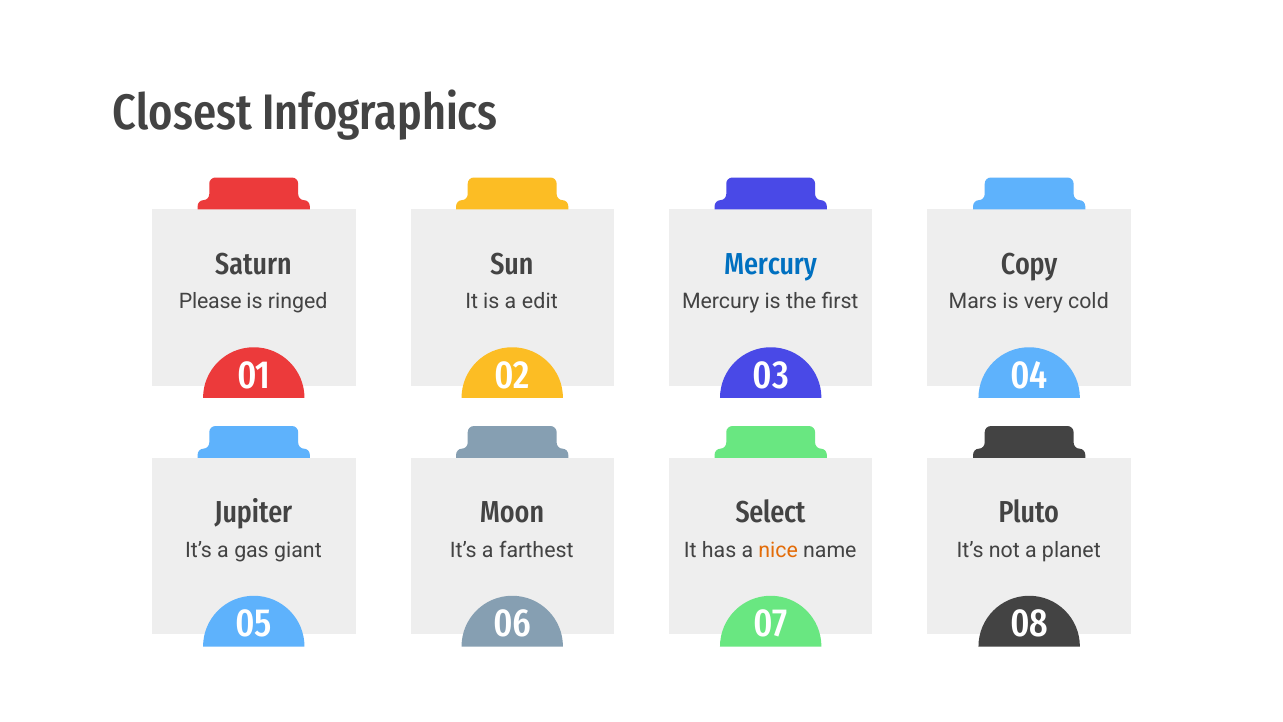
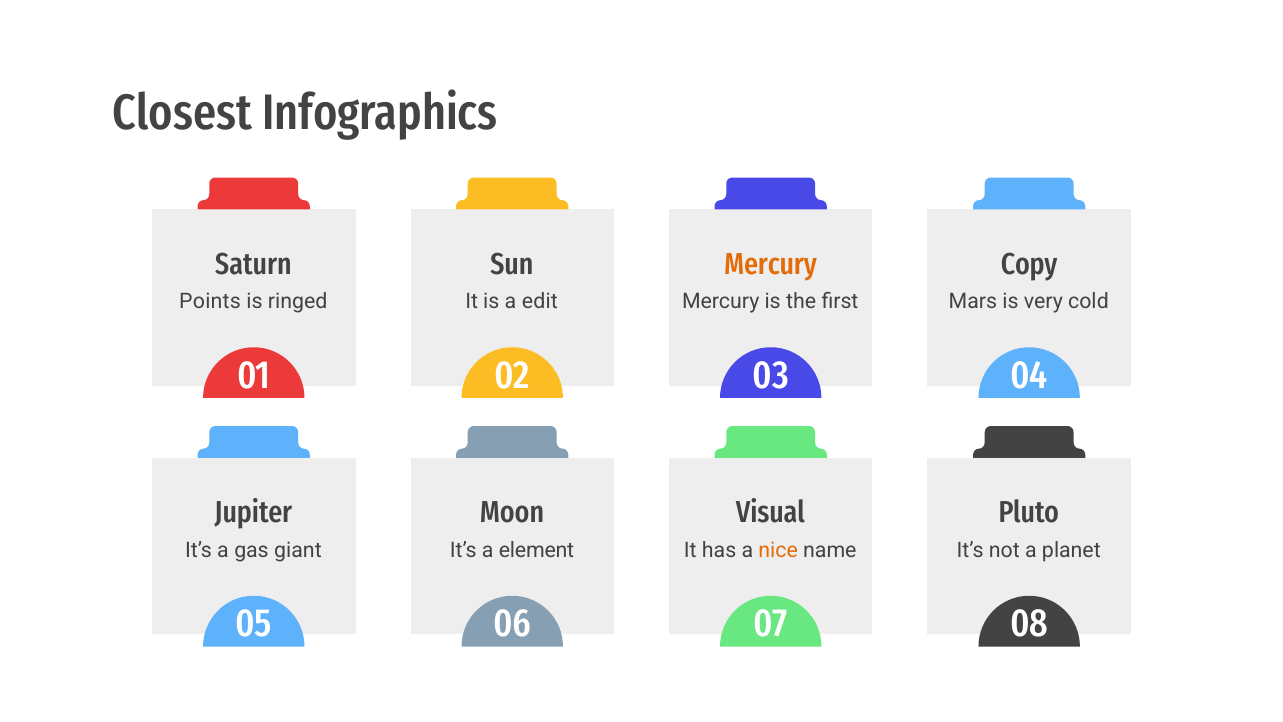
Mercury at (770, 264) colour: blue -> orange
Please: Please -> Points
Select: Select -> Visual
farthest: farthest -> element
